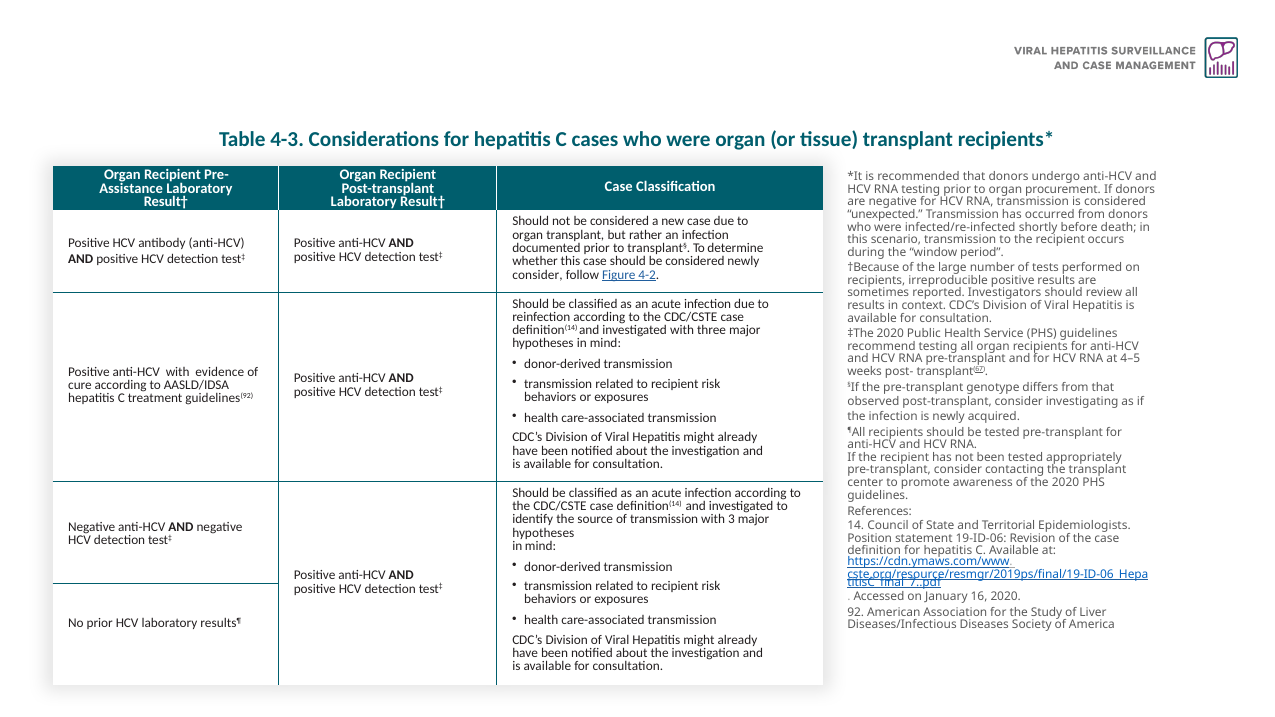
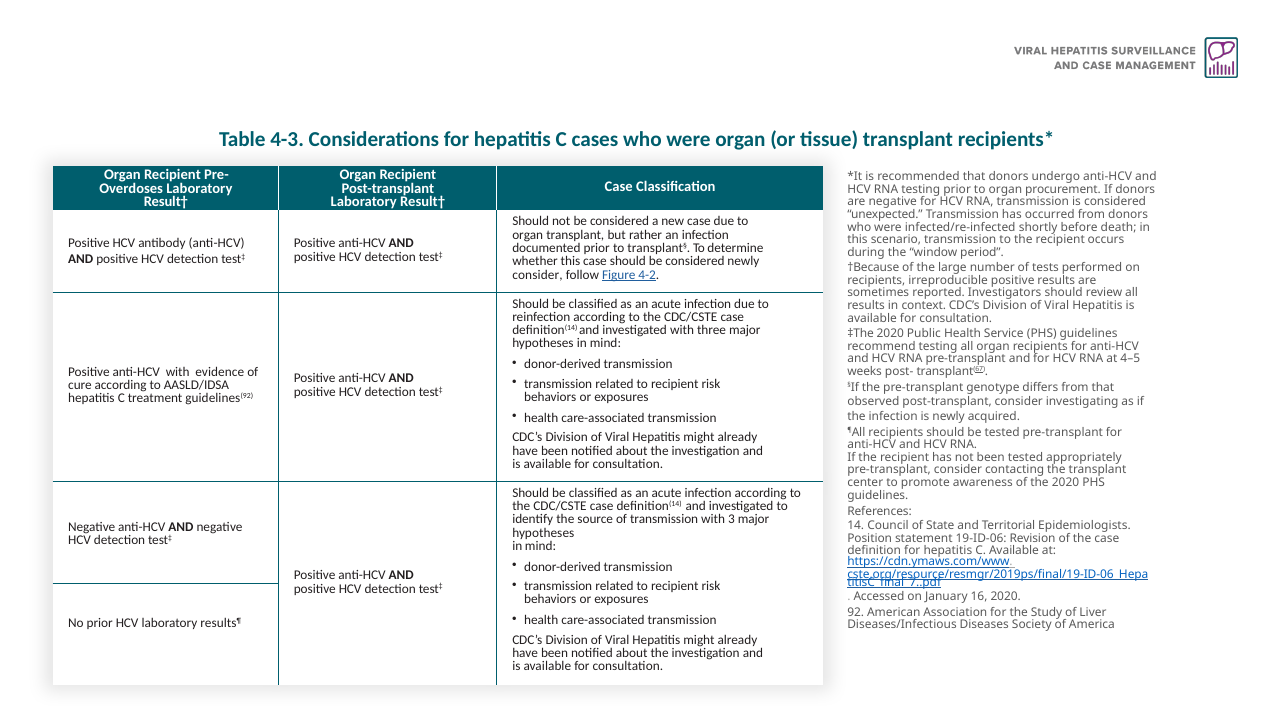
Assistance: Assistance -> Overdoses
